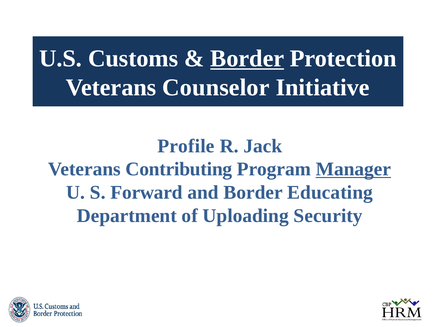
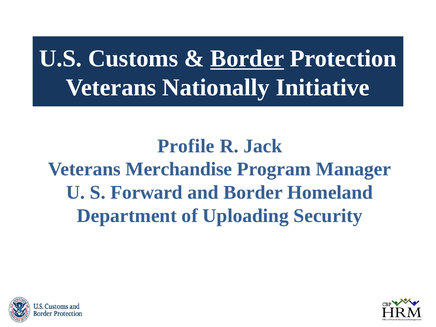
Counselor: Counselor -> Nationally
Contributing: Contributing -> Merchandise
Manager underline: present -> none
Educating: Educating -> Homeland
